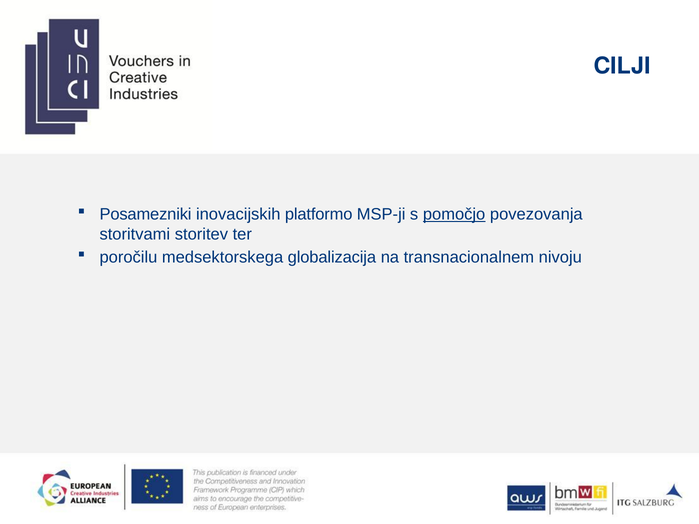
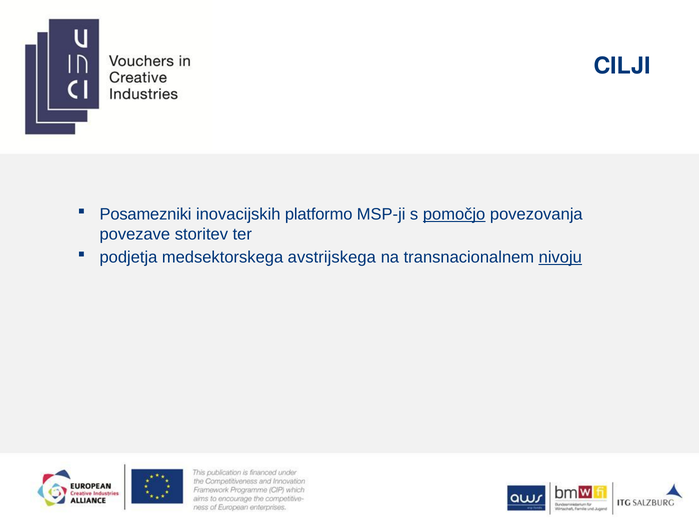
storitvami: storitvami -> povezave
poročilu: poročilu -> podjetja
globalizacija: globalizacija -> avstrijskega
nivoju underline: none -> present
